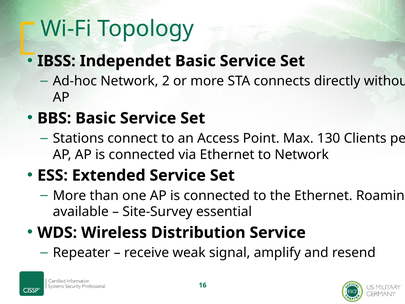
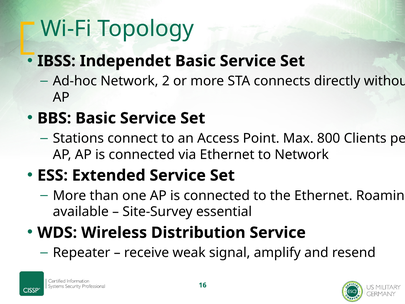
130: 130 -> 800
